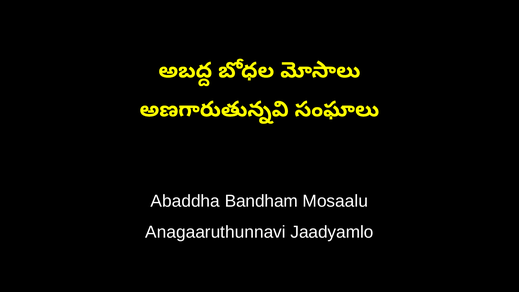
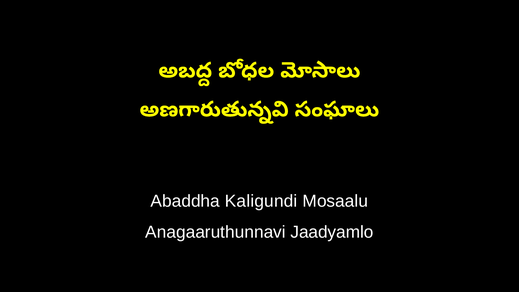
Bandham: Bandham -> Kaligundi
